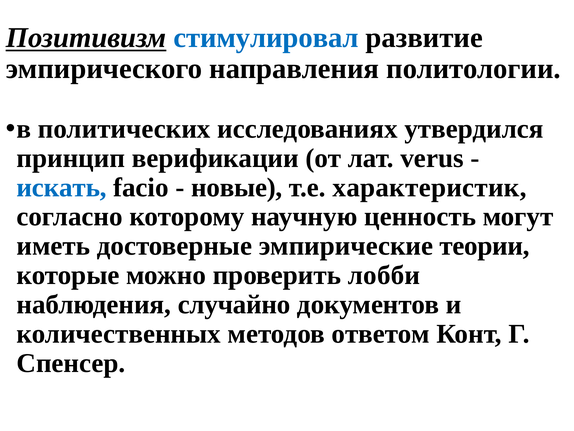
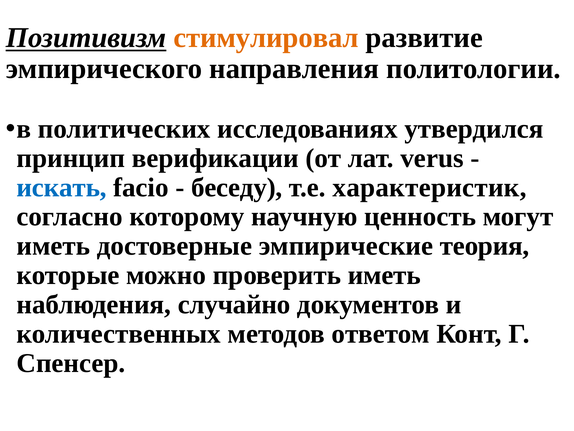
стимулировал colour: blue -> orange
новые: новые -> беседу
теории: теории -> теория
проверить лобби: лобби -> иметь
